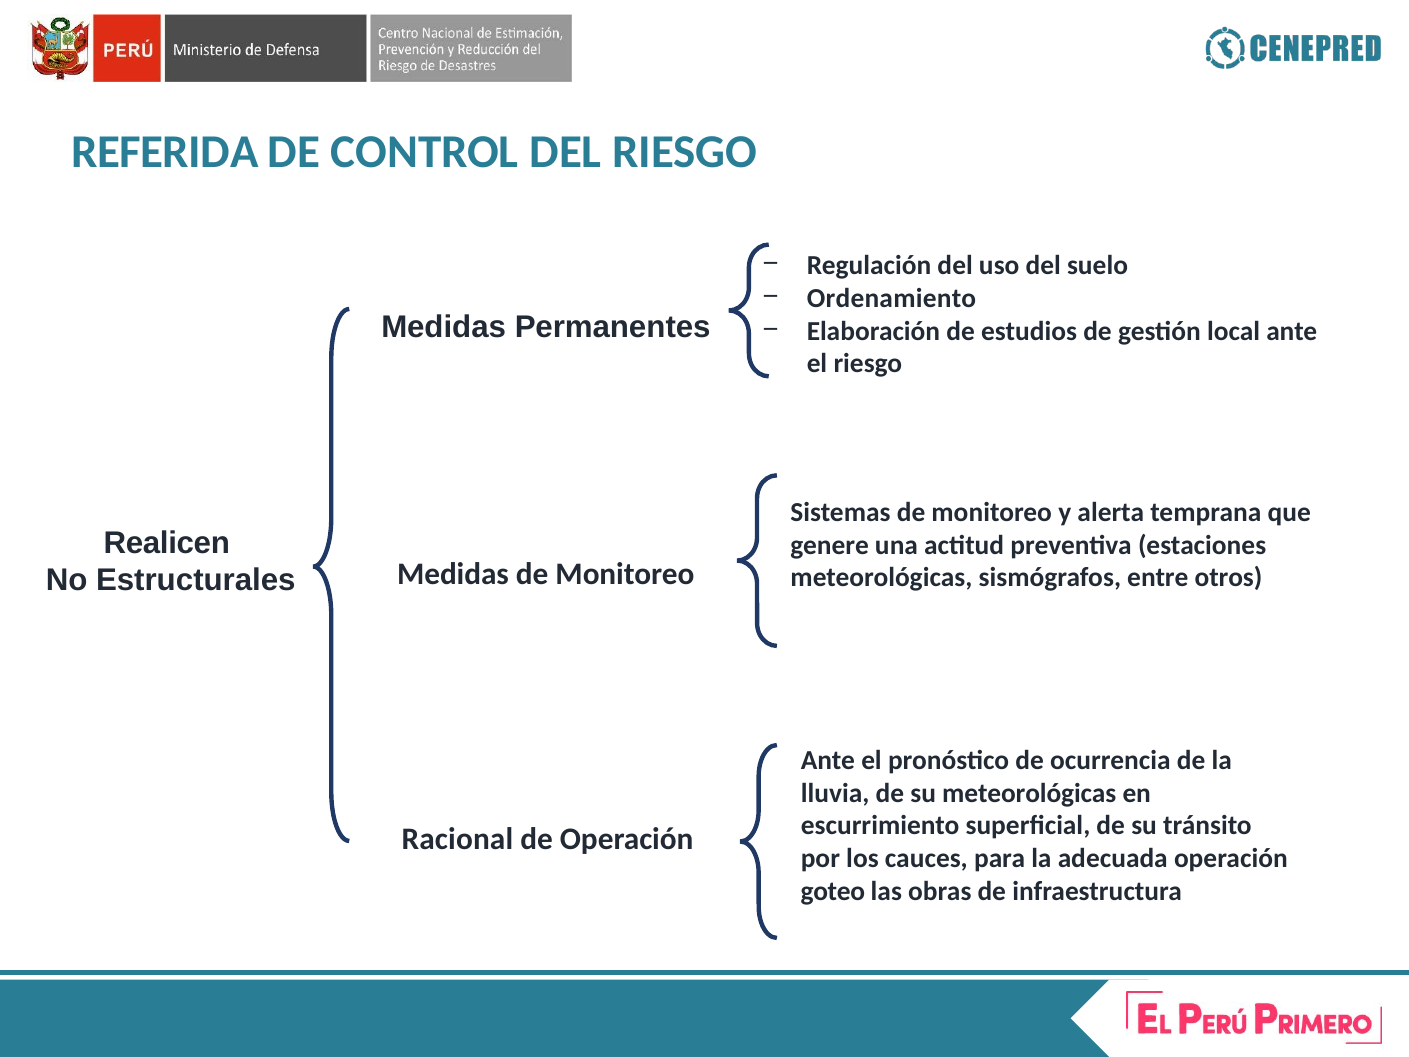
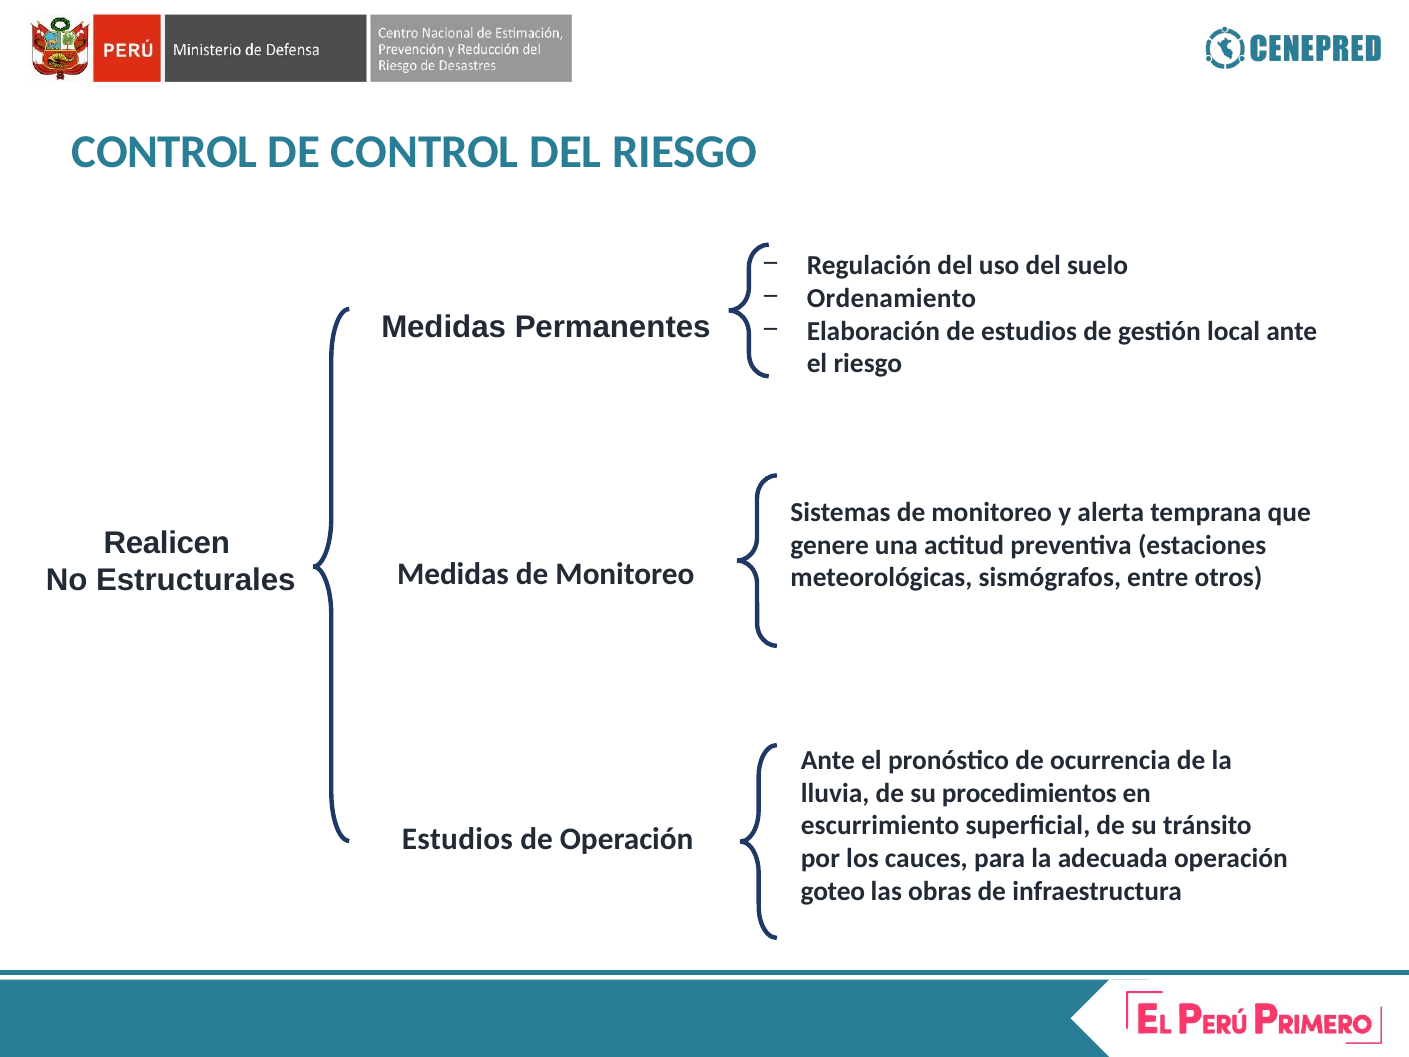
REFERIDA at (165, 152): REFERIDA -> CONTROL
su meteorológicas: meteorológicas -> procedimientos
Racional at (457, 839): Racional -> Estudios
